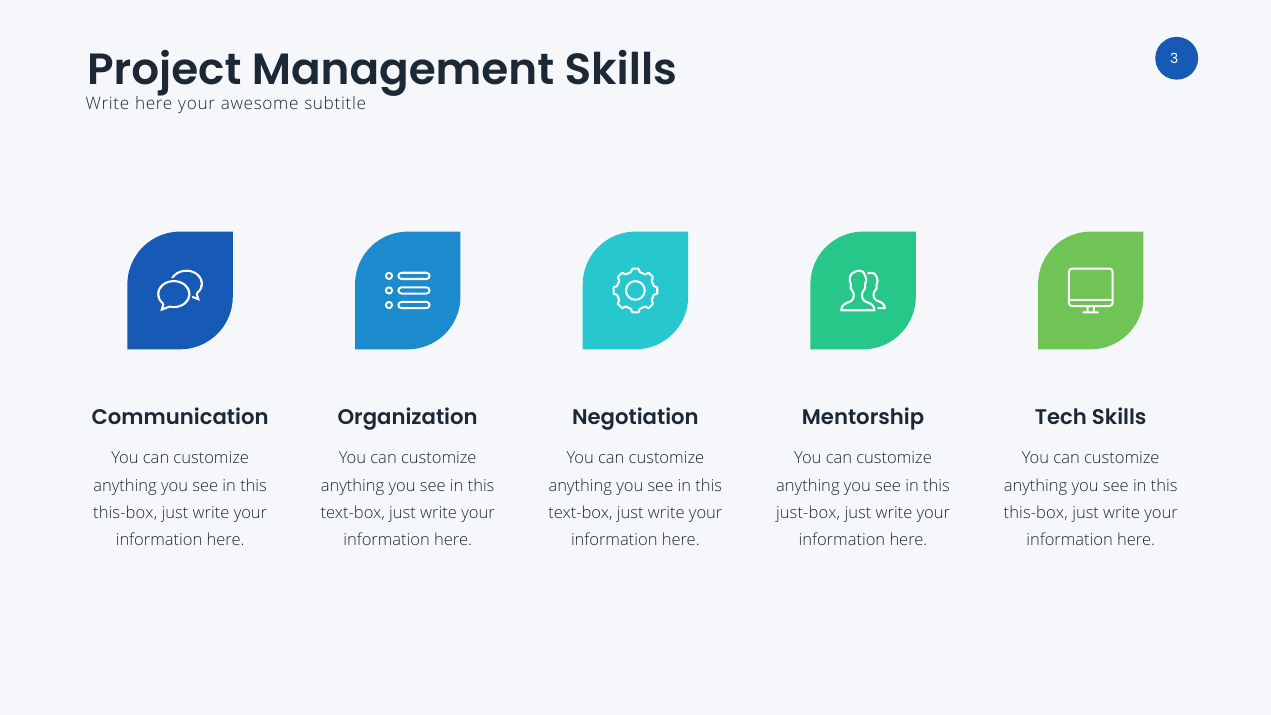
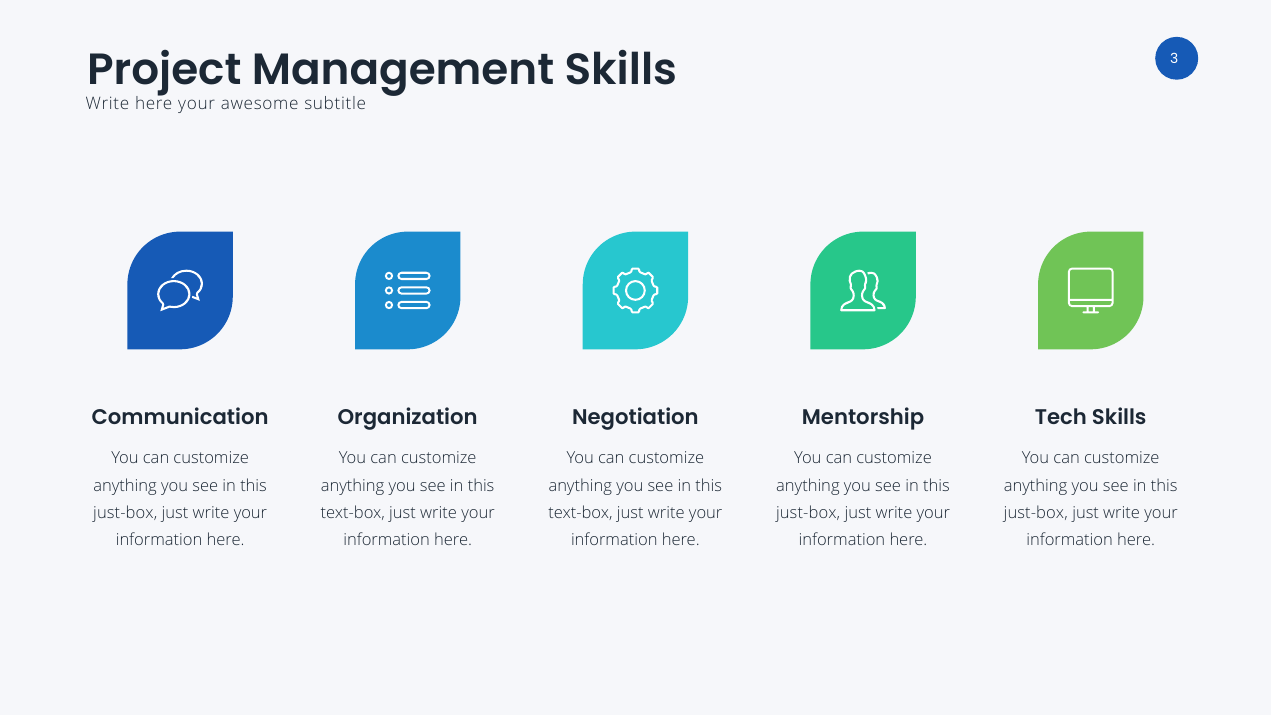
this-box at (125, 513): this-box -> just-box
this-box at (1036, 513): this-box -> just-box
